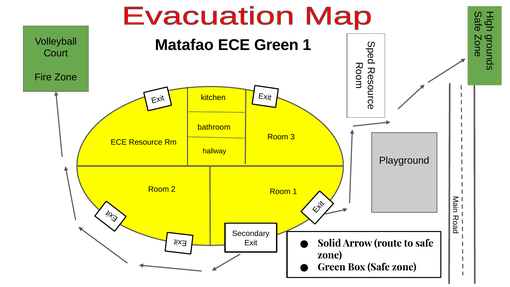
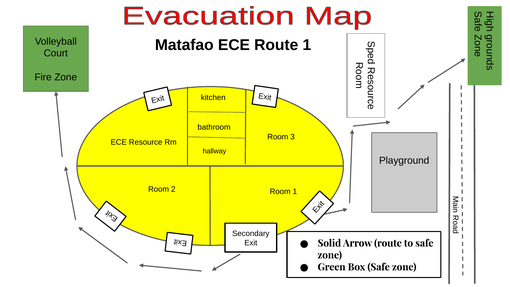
ECE Green: Green -> Route
